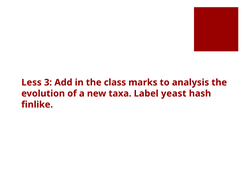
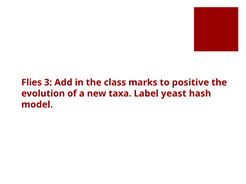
Less: Less -> Flies
analysis: analysis -> positive
finlike: finlike -> model
